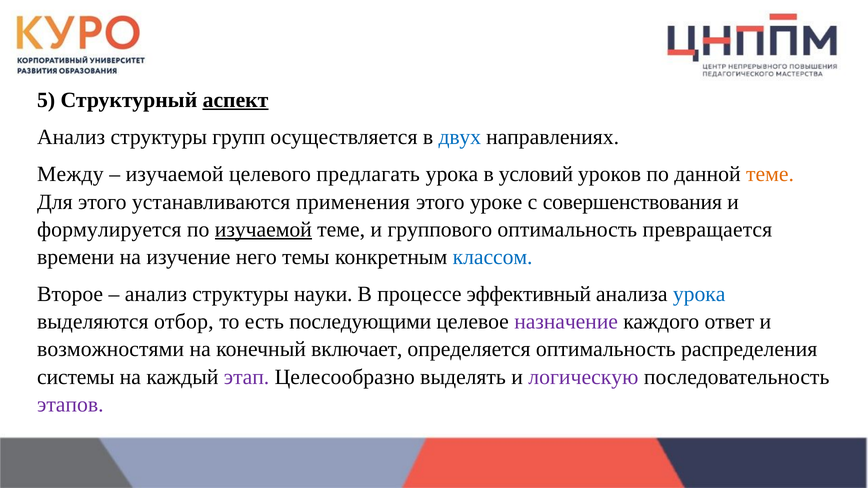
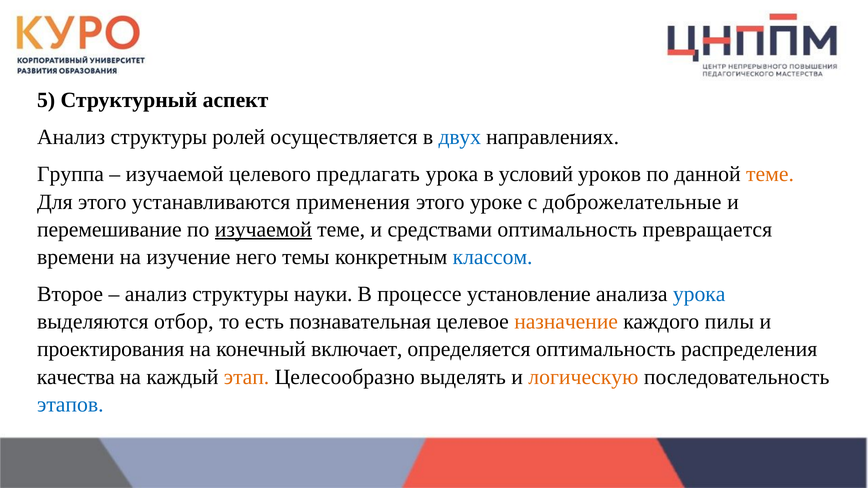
аспект underline: present -> none
групп: групп -> ролей
Между: Между -> Группа
совершенствования: совершенствования -> доброжелательные
формулируется: формулируется -> перемешивание
группового: группового -> средствами
эффективный: эффективный -> установление
последующими: последующими -> познавательная
назначение colour: purple -> orange
ответ: ответ -> пилы
возможностями: возможностями -> проектирования
системы: системы -> качества
этап colour: purple -> orange
логическую colour: purple -> orange
этапов colour: purple -> blue
